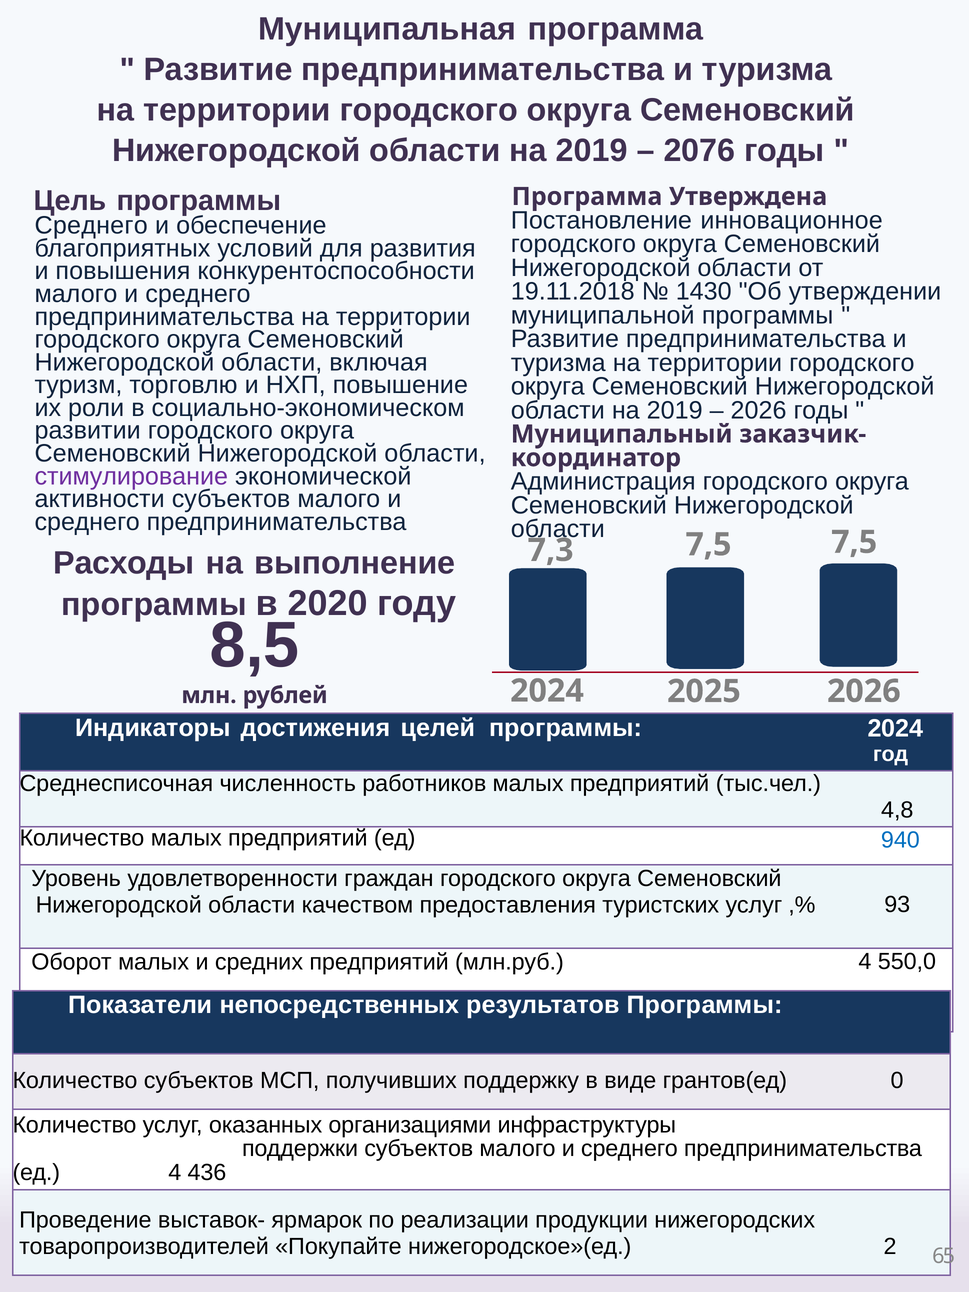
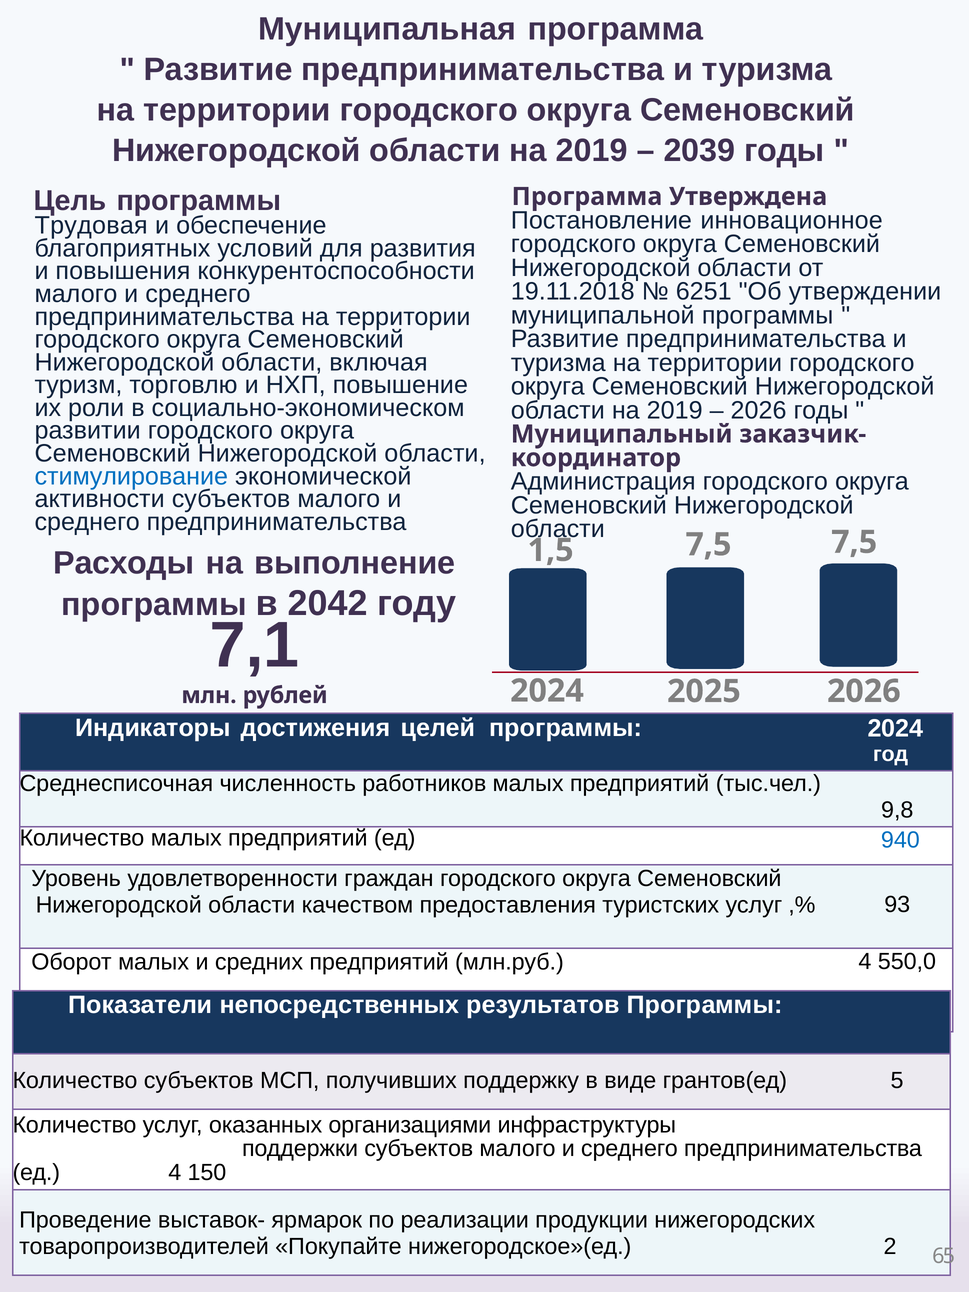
2076: 2076 -> 2039
Среднего at (91, 226): Среднего -> Трудовая
1430: 1430 -> 6251
стимулирование colour: purple -> blue
7,3: 7,3 -> 1,5
2020: 2020 -> 2042
8,5: 8,5 -> 7,1
4,8: 4,8 -> 9,8
0: 0 -> 5
436: 436 -> 150
